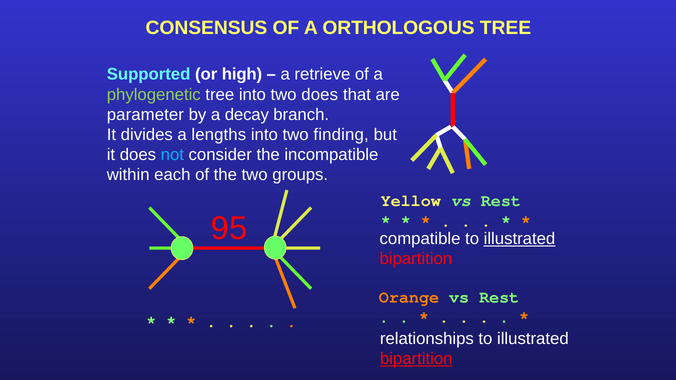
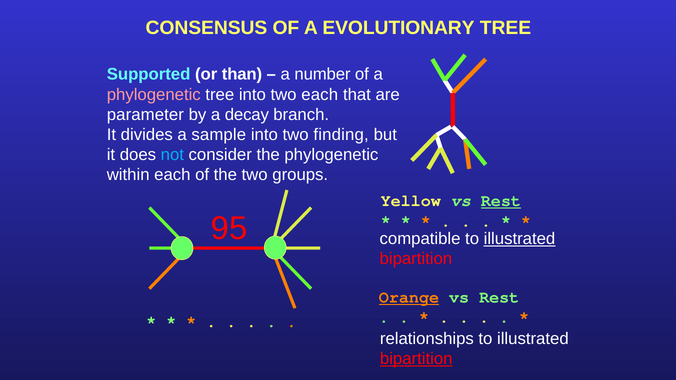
ORTHOLOGOUS: ORTHOLOGOUS -> EVOLUTIONARY
high: high -> than
retrieve: retrieve -> number
phylogenetic at (154, 95) colour: light green -> pink
two does: does -> each
lengths: lengths -> sample
the incompatible: incompatible -> phylogenetic
Rest at (501, 201) underline: none -> present
Orange underline: none -> present
